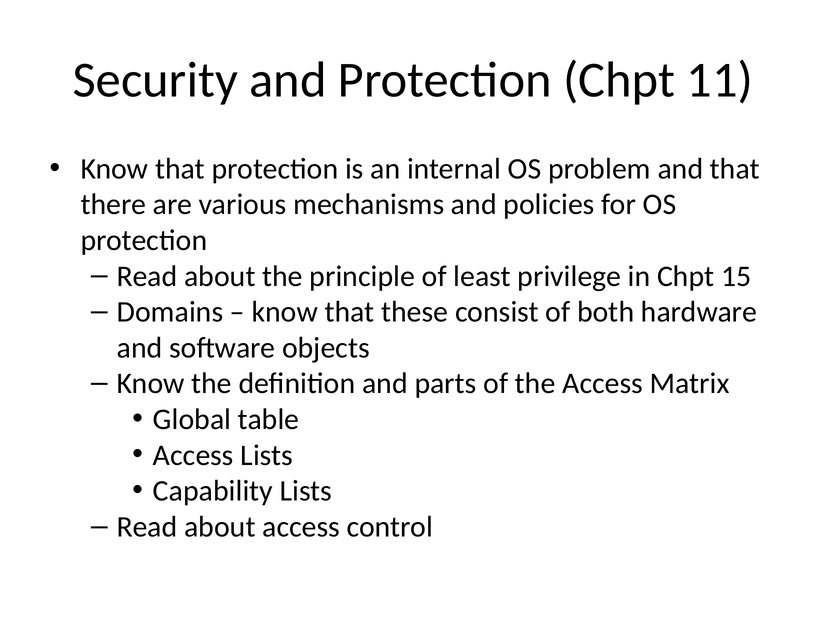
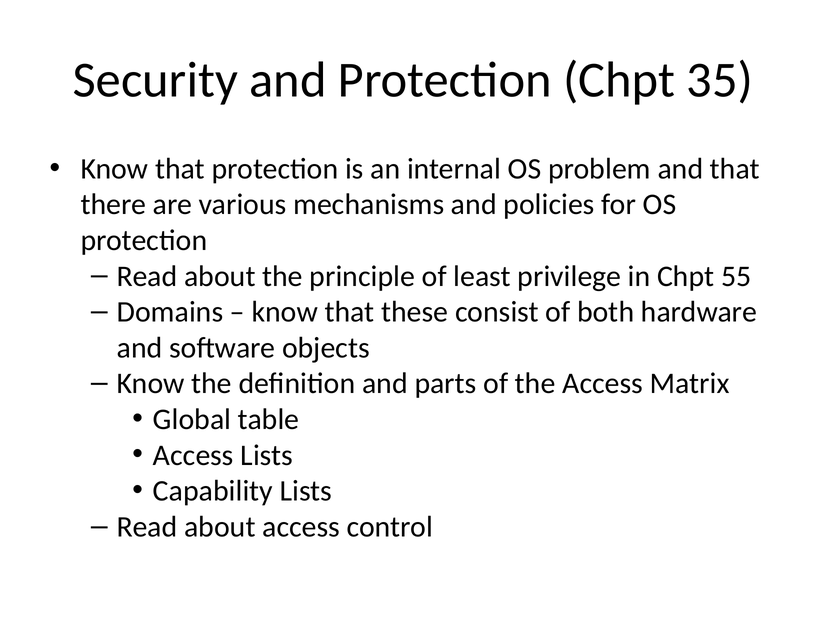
11: 11 -> 35
15: 15 -> 55
